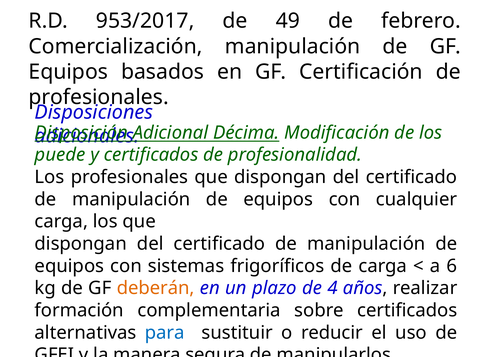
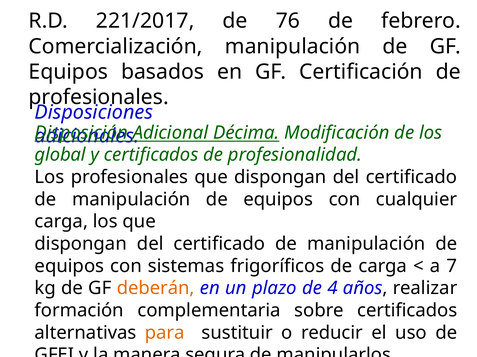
953/2017: 953/2017 -> 221/2017
49: 49 -> 76
puede: puede -> global
6: 6 -> 7
para colour: blue -> orange
